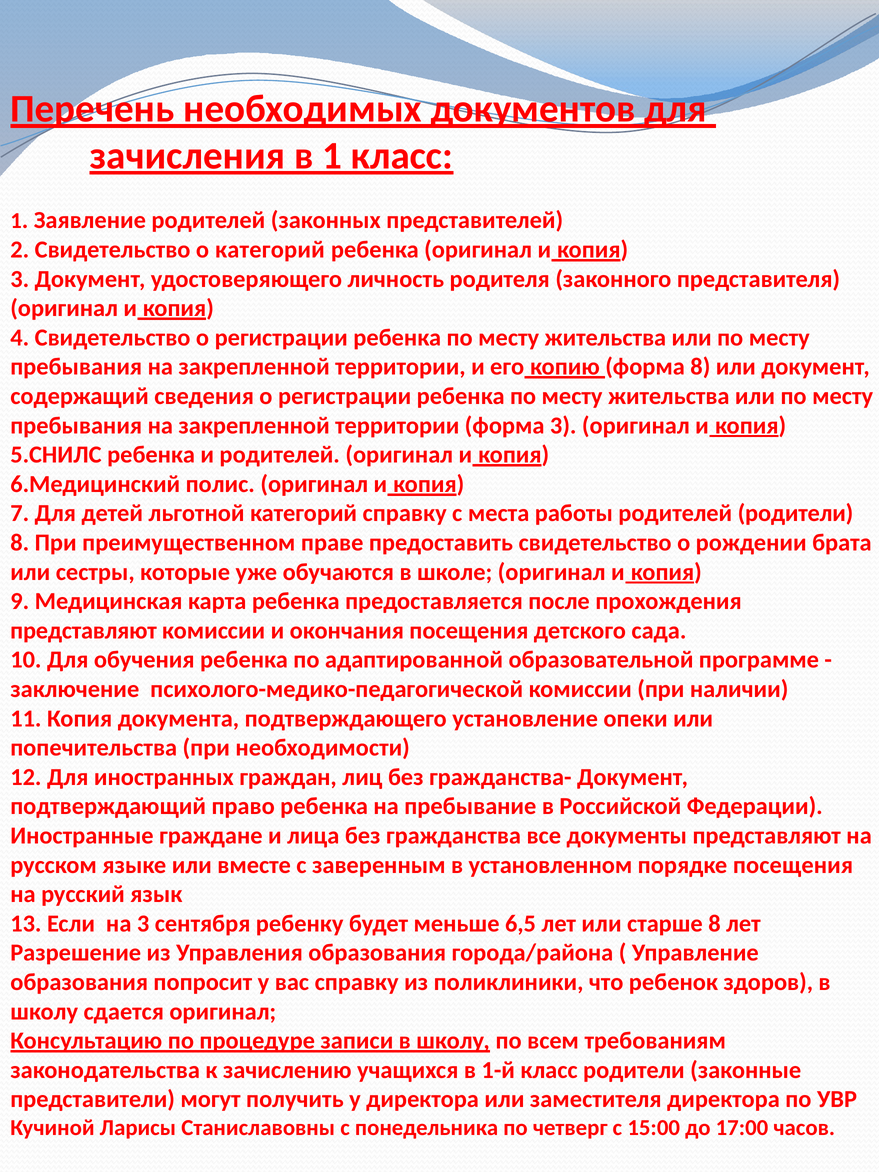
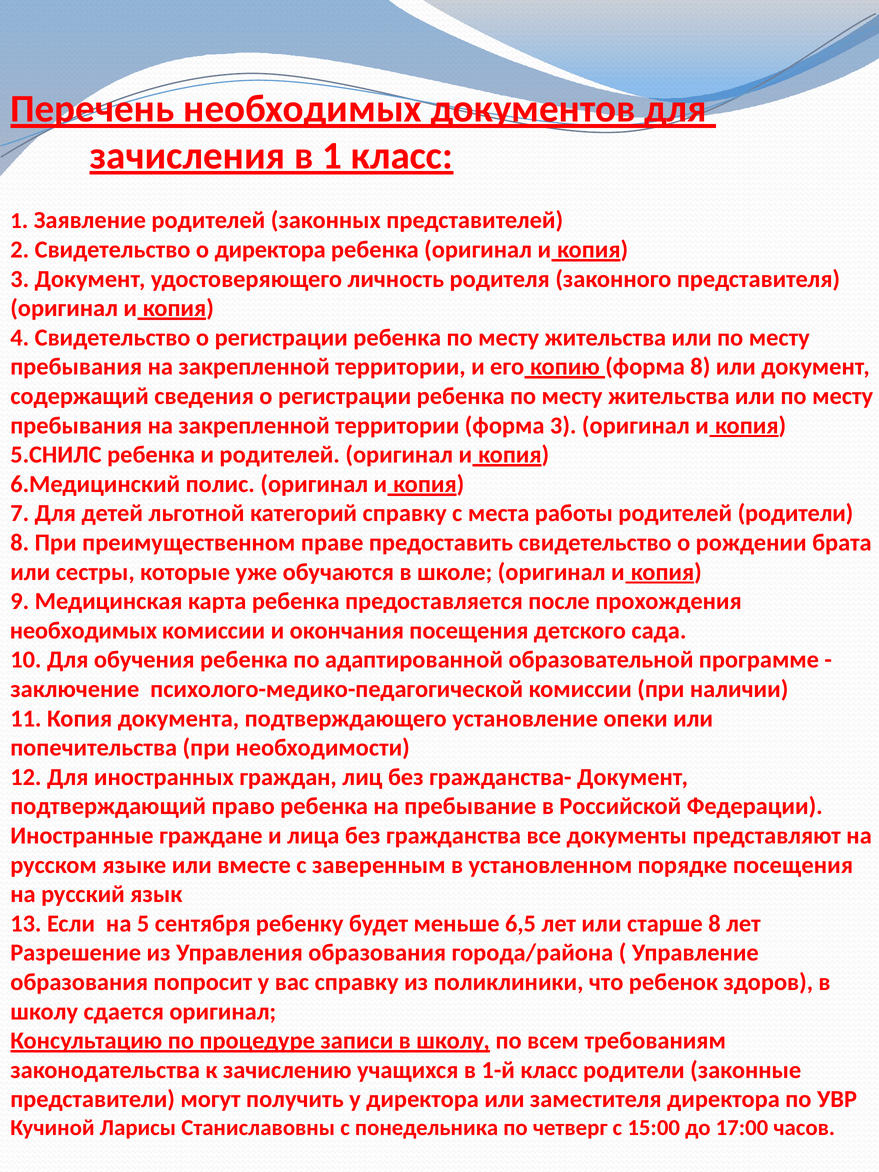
о категорий: категорий -> директора
представляют at (84, 631): представляют -> необходимых
на 3: 3 -> 5
